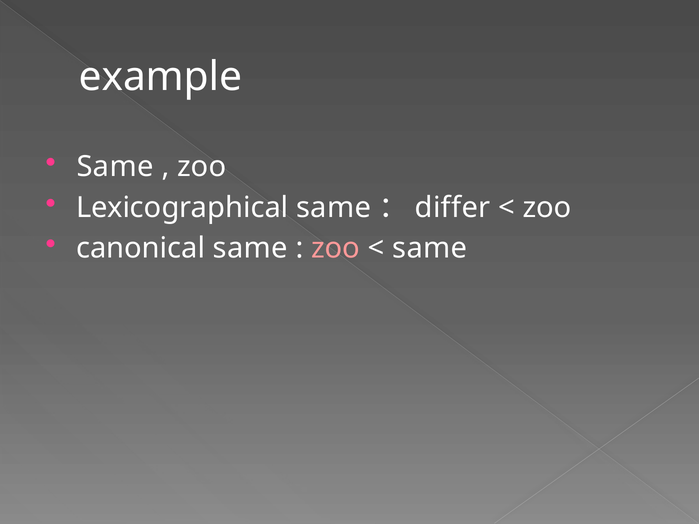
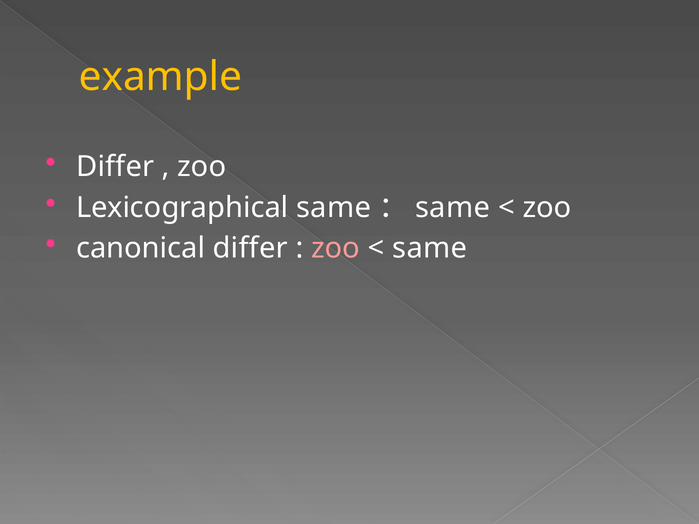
example colour: white -> yellow
Same at (115, 167): Same -> Differ
differ at (453, 208): differ -> same
canonical same: same -> differ
